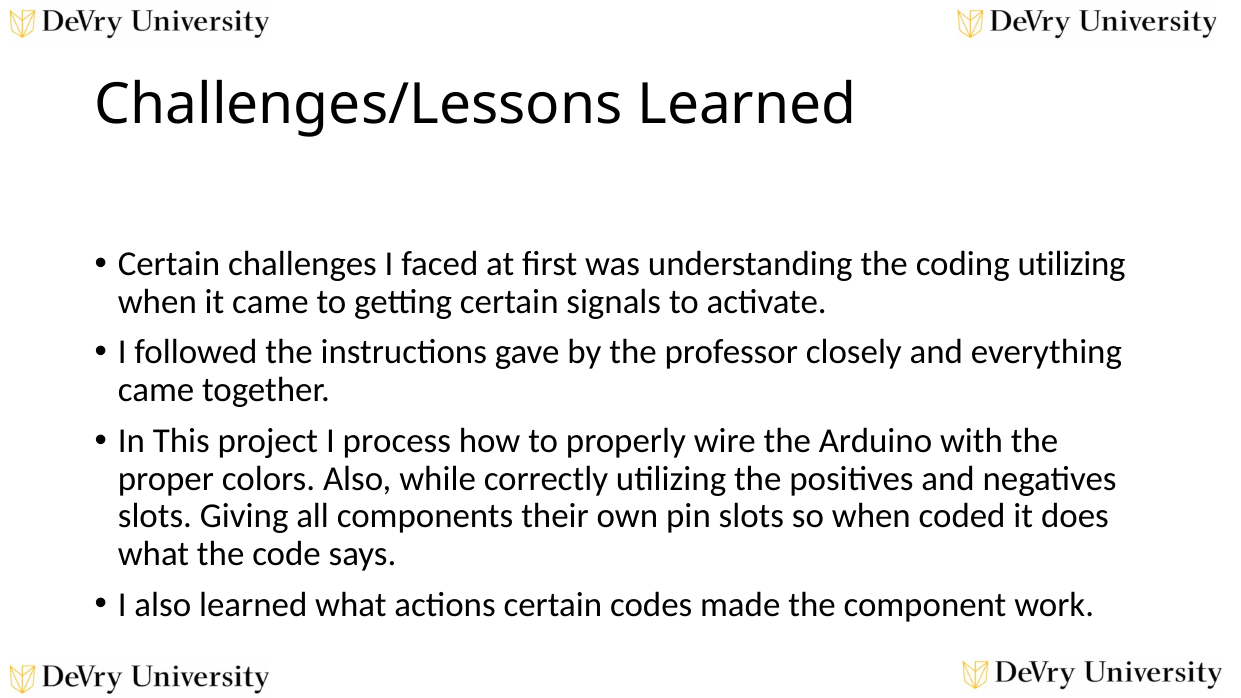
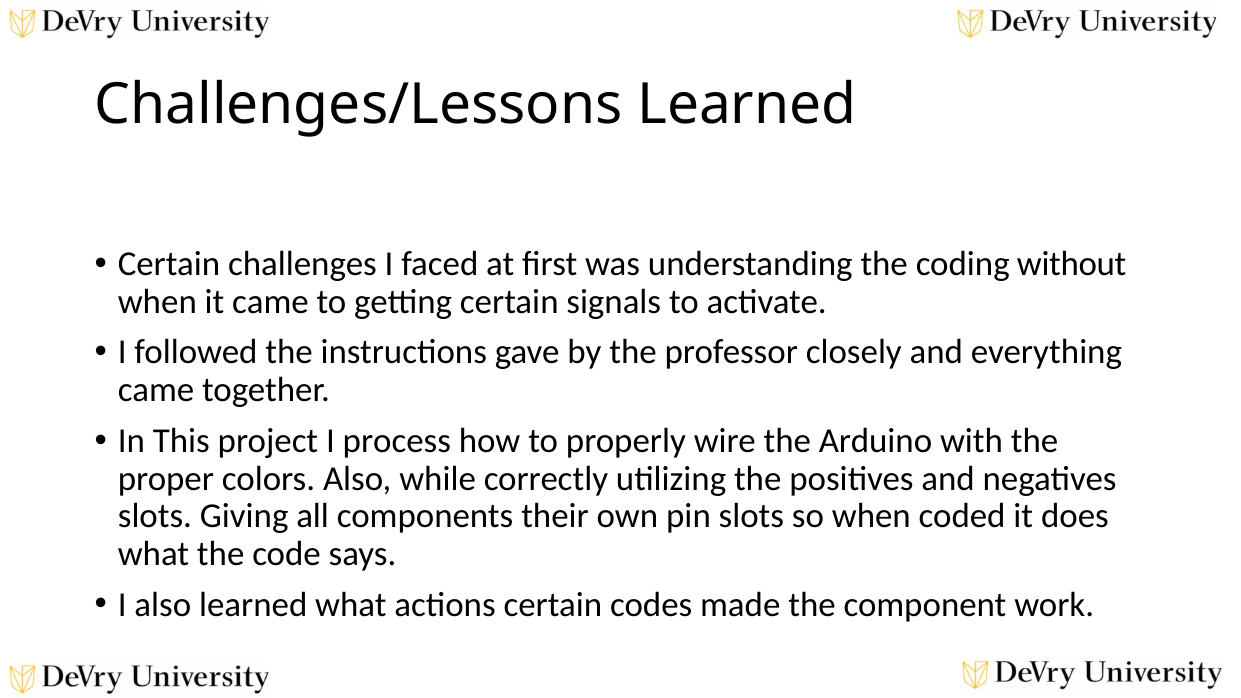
coding utilizing: utilizing -> without
